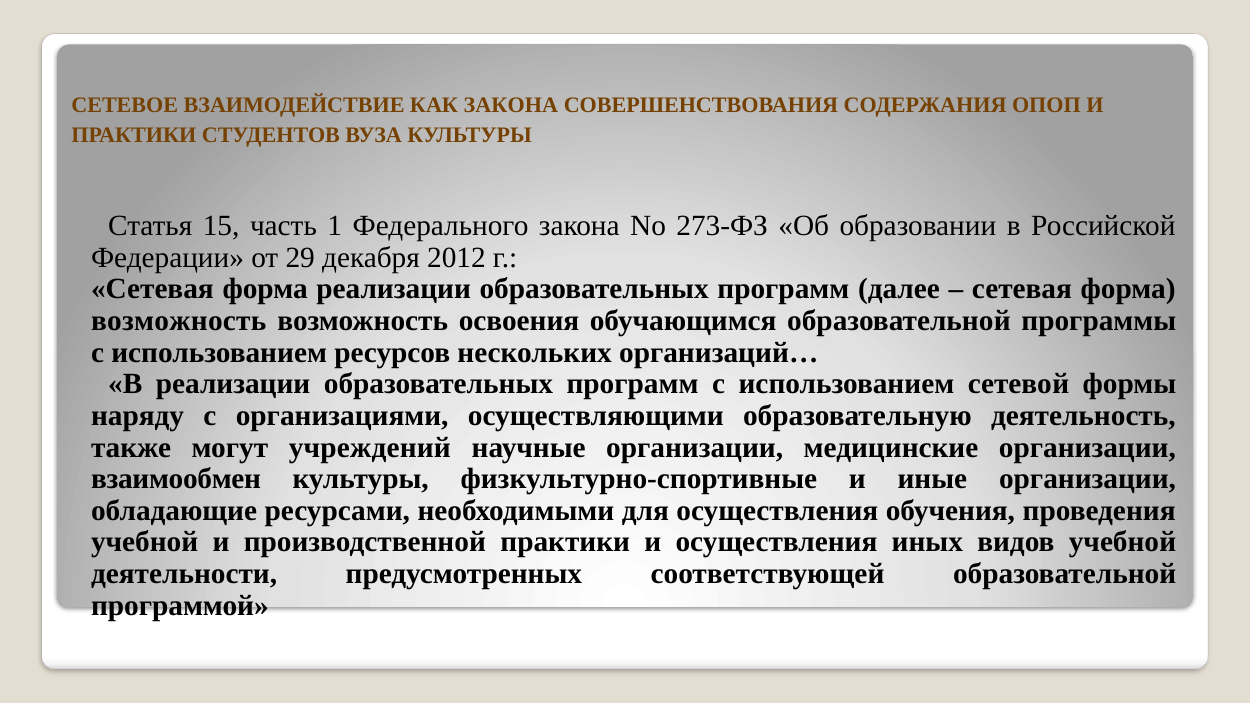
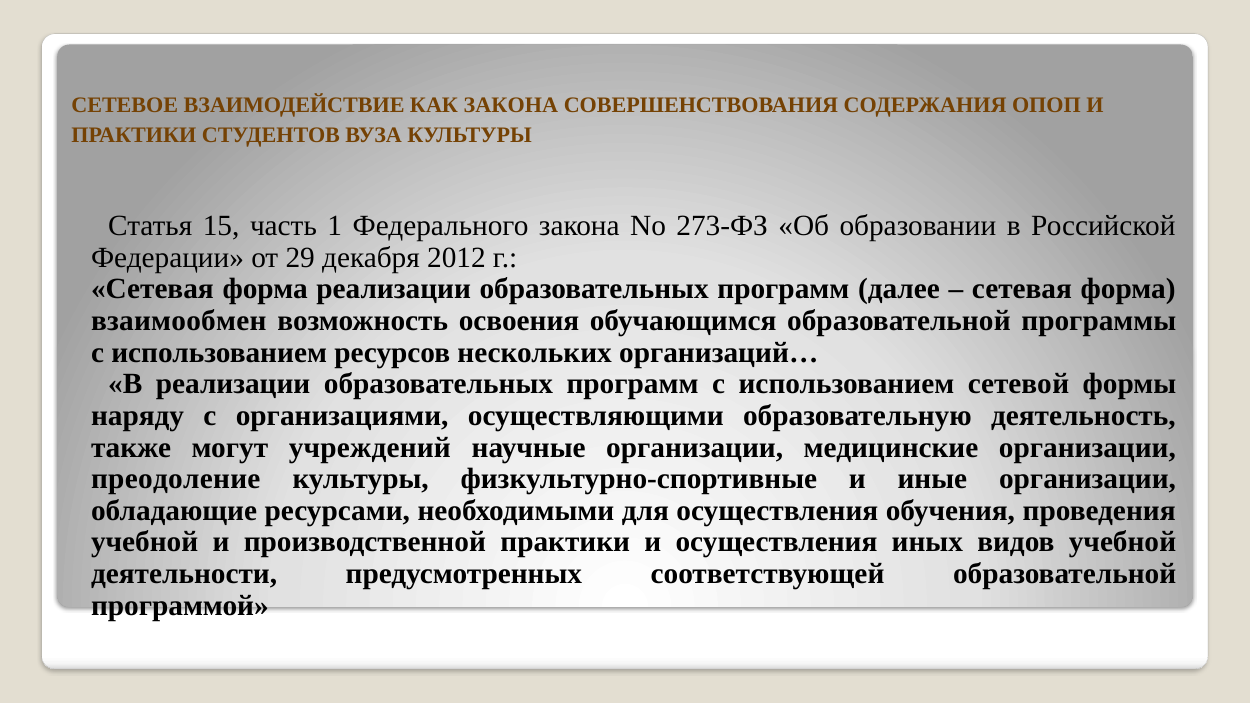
возможность at (179, 321): возможность -> взаимообмен
взаимообмен: взаимообмен -> преодоление
